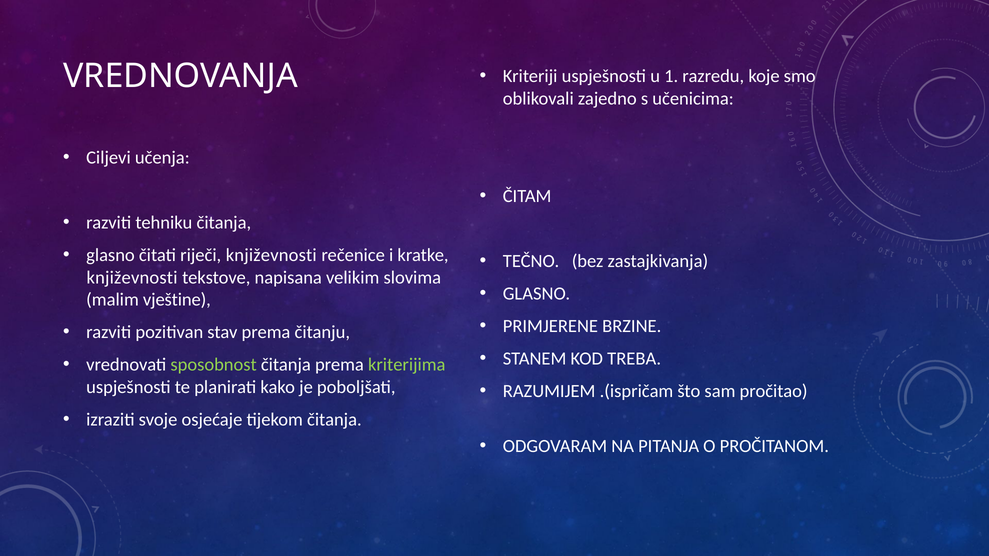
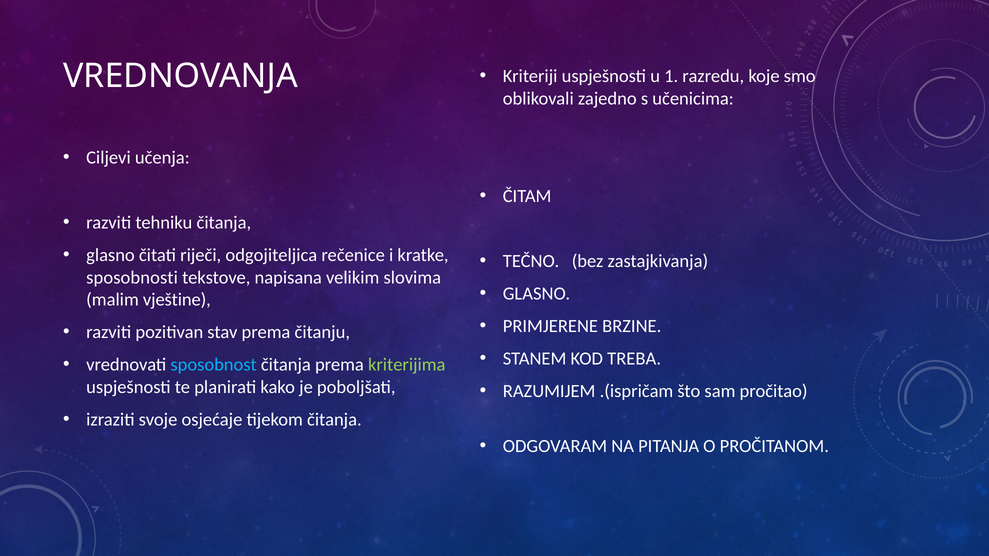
riječi književnosti: književnosti -> odgojiteljica
književnosti at (132, 278): književnosti -> sposobnosti
sposobnost colour: light green -> light blue
